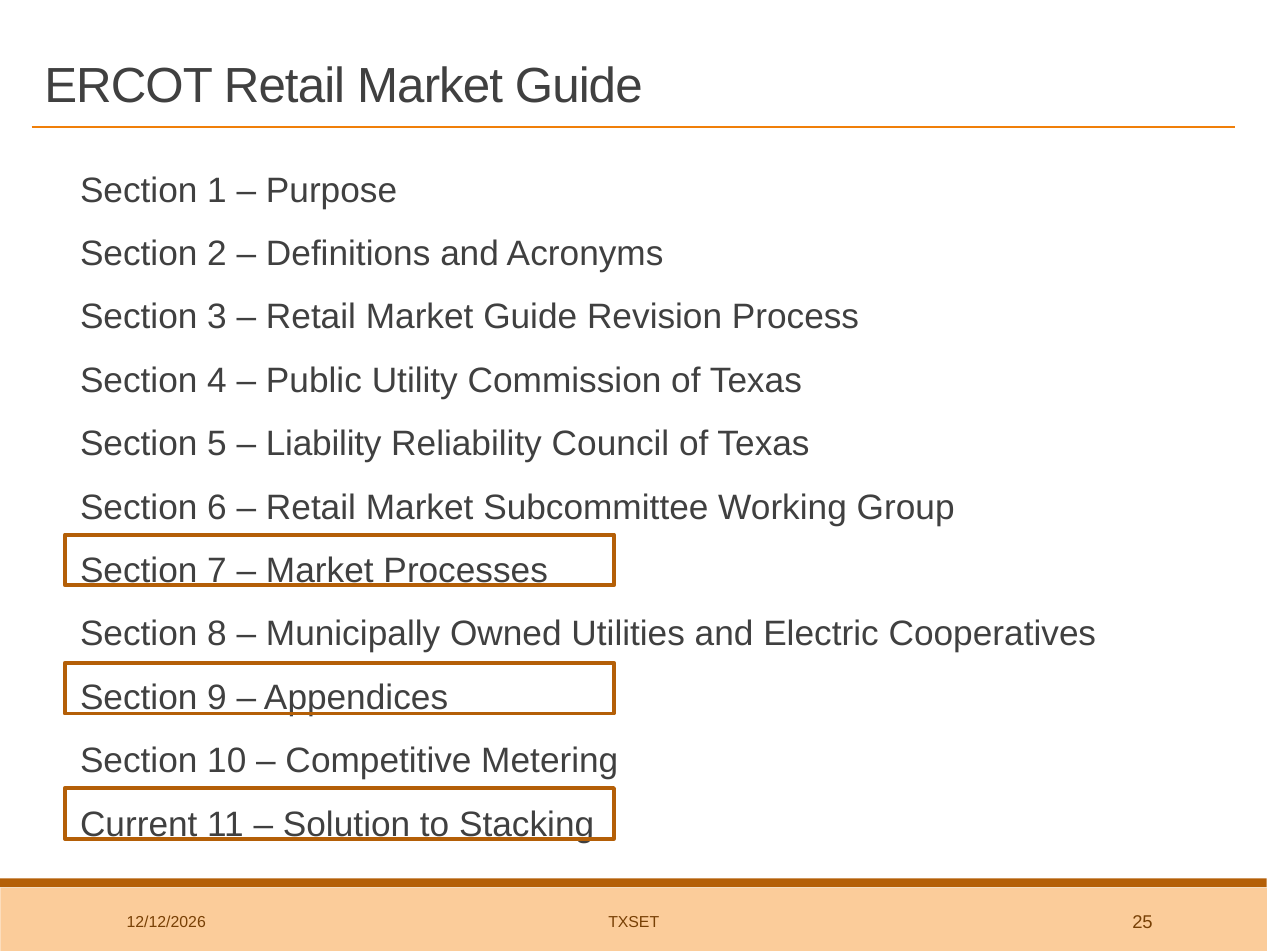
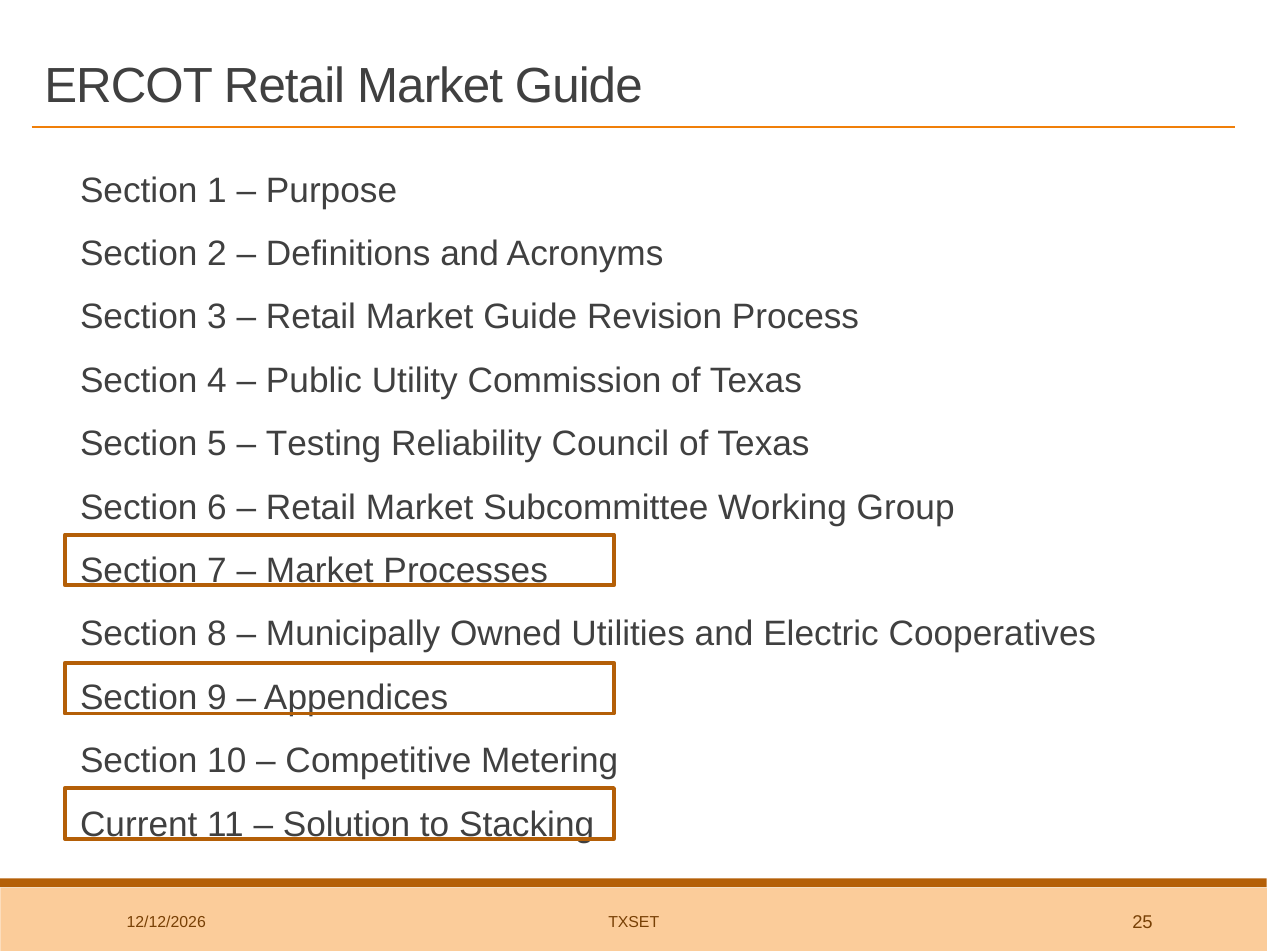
Liability: Liability -> Testing
